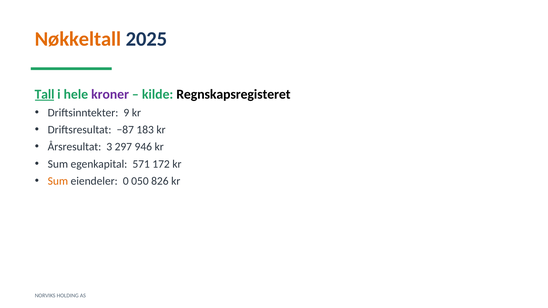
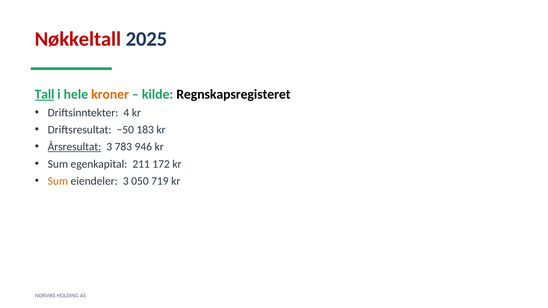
Nøkkeltall colour: orange -> red
kroner colour: purple -> orange
9: 9 -> 4
−87: −87 -> −50
Årsresultat underline: none -> present
297: 297 -> 783
571: 571 -> 211
eiendeler 0: 0 -> 3
826: 826 -> 719
